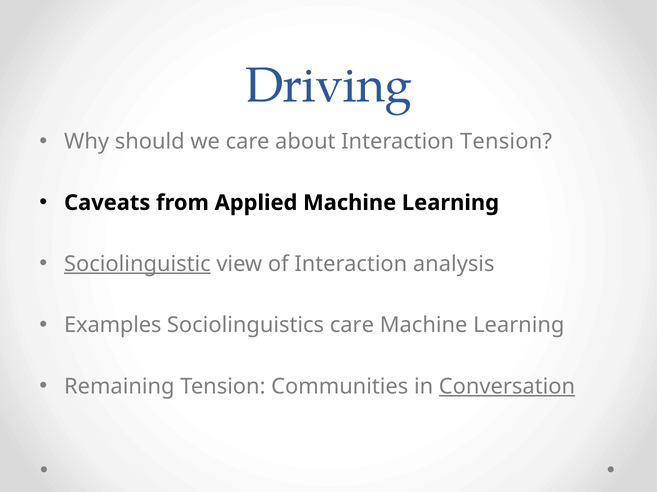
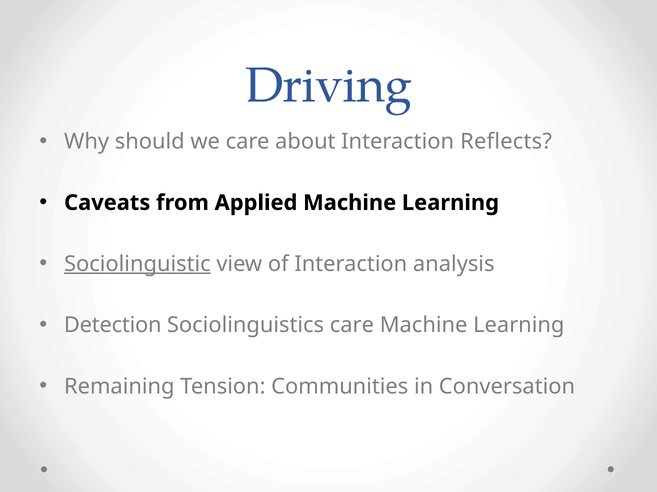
Interaction Tension: Tension -> Reflects
Examples: Examples -> Detection
Conversation underline: present -> none
